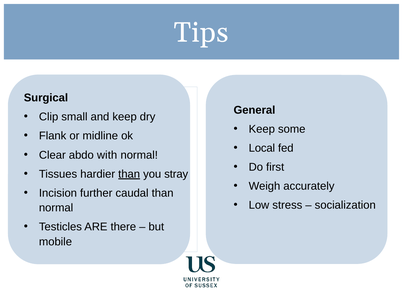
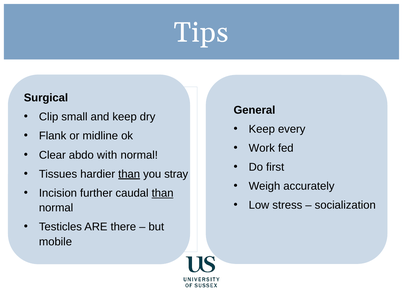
some: some -> every
Local: Local -> Work
than at (163, 193) underline: none -> present
